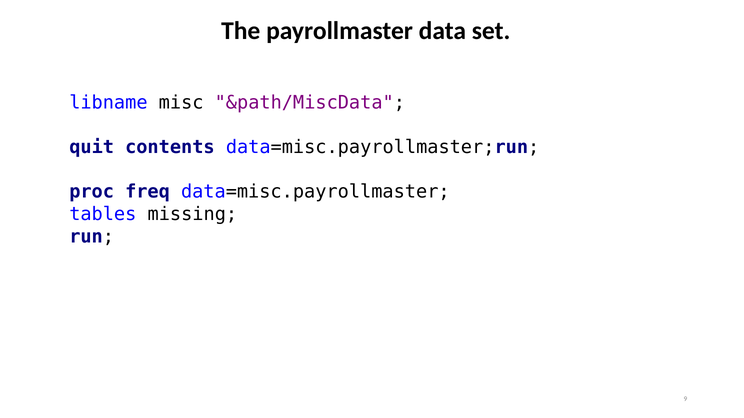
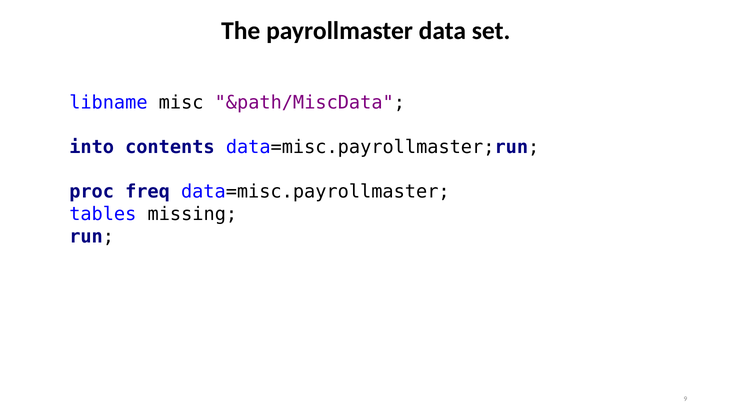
quit: quit -> into
